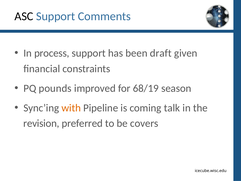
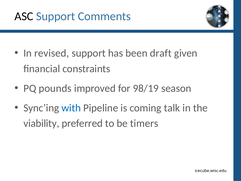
process: process -> revised
68/19: 68/19 -> 98/19
with colour: orange -> blue
revision: revision -> viability
covers: covers -> timers
